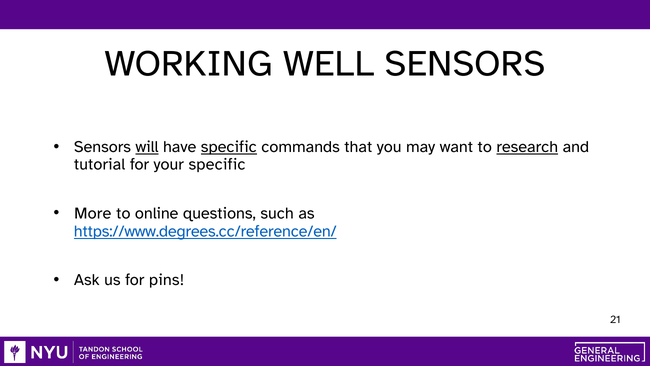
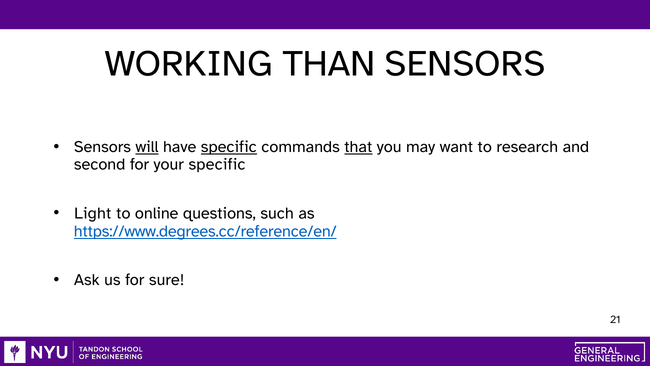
WELL: WELL -> THAN
that underline: none -> present
research underline: present -> none
tutorial: tutorial -> second
More: More -> Light
pins: pins -> sure
